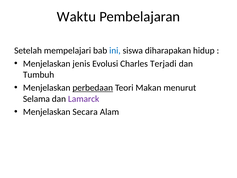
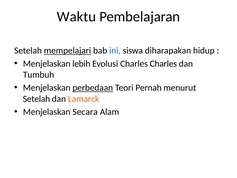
mempelajari underline: none -> present
jenis: jenis -> lebih
Charles Terjadi: Terjadi -> Charles
Makan: Makan -> Pernah
Selama at (36, 99): Selama -> Setelah
Lamarck colour: purple -> orange
